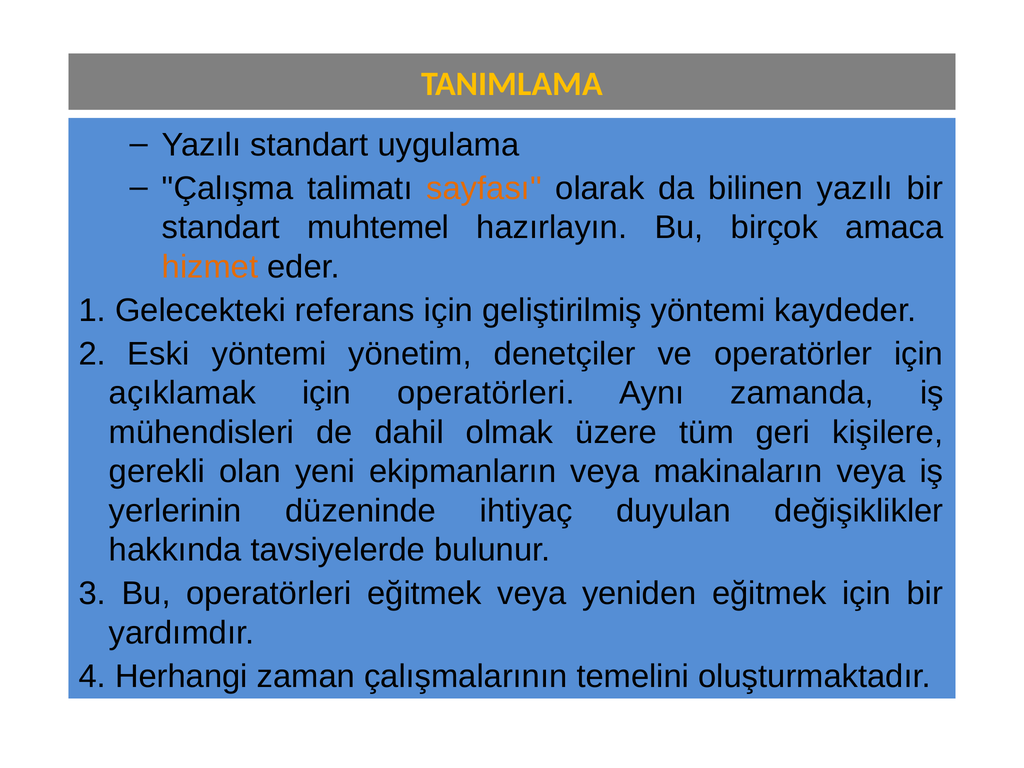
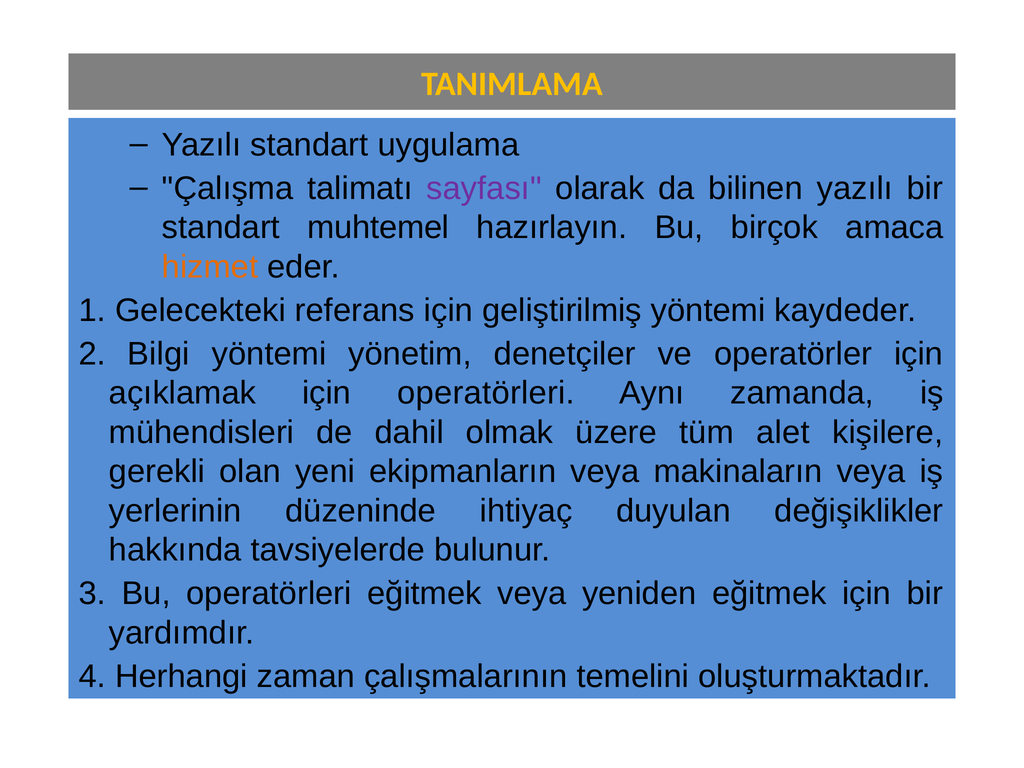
sayfası colour: orange -> purple
Eski: Eski -> Bilgi
geri: geri -> alet
